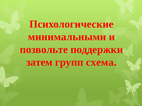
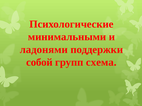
позвольте: позвольте -> ладонями
затем: затем -> собой
